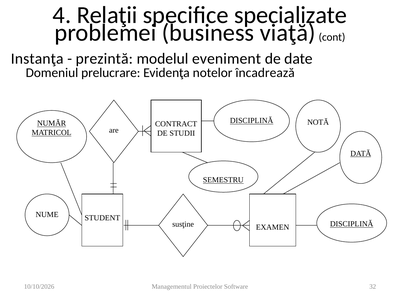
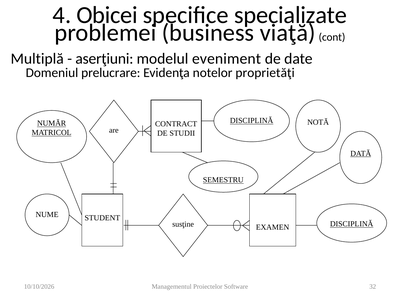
Relaţii: Relaţii -> Obicei
Instanţa: Instanţa -> Multiplă
prezintă: prezintă -> aserţiuni
încadrează: încadrează -> proprietăţi
